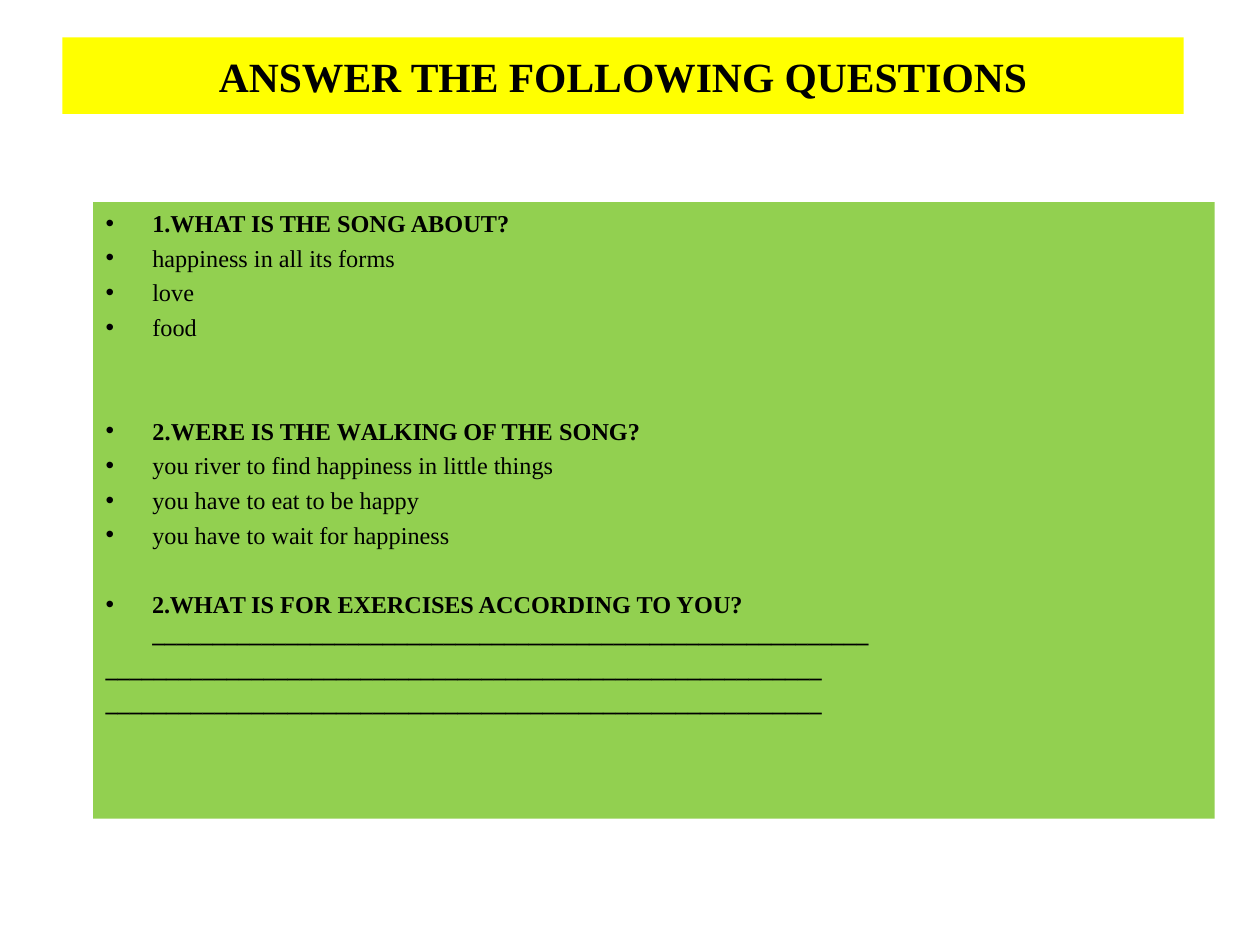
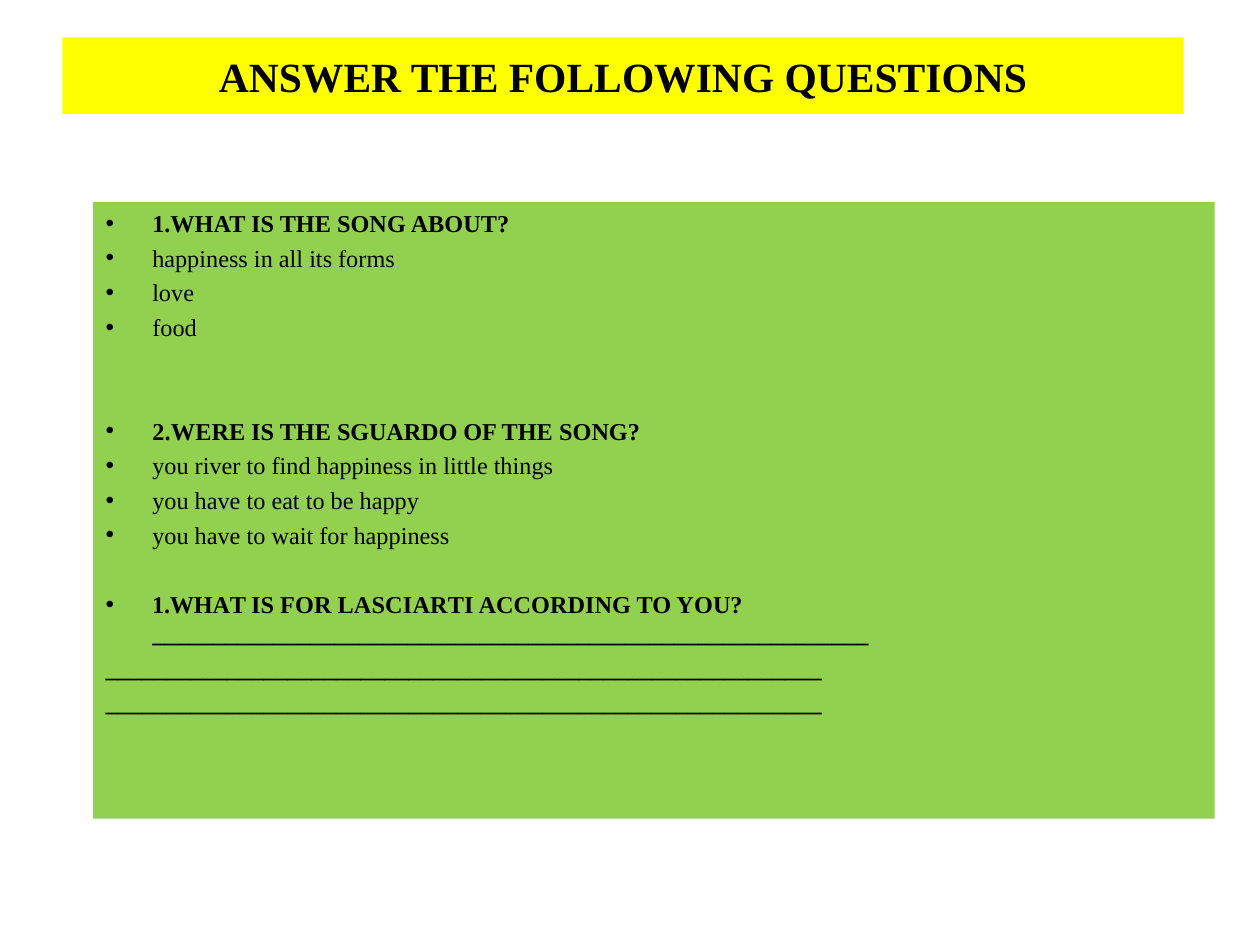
WALKING: WALKING -> SGUARDO
2.WHAT at (199, 606): 2.WHAT -> 1.WHAT
EXERCISES: EXERCISES -> LASCIARTI
